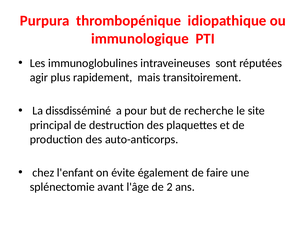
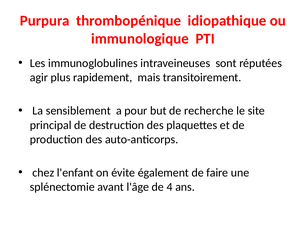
dissdisséminé: dissdisséminé -> sensiblement
2: 2 -> 4
